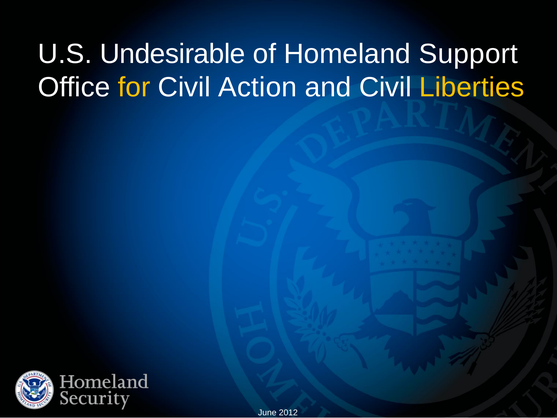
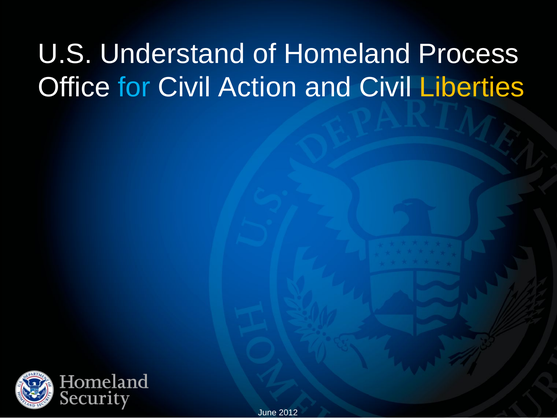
Undesirable: Undesirable -> Understand
Support: Support -> Process
for colour: yellow -> light blue
